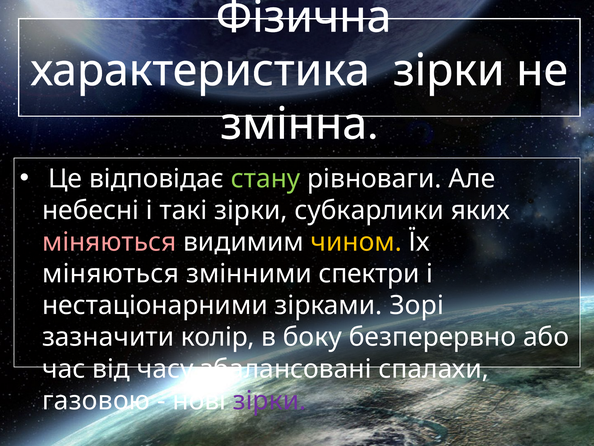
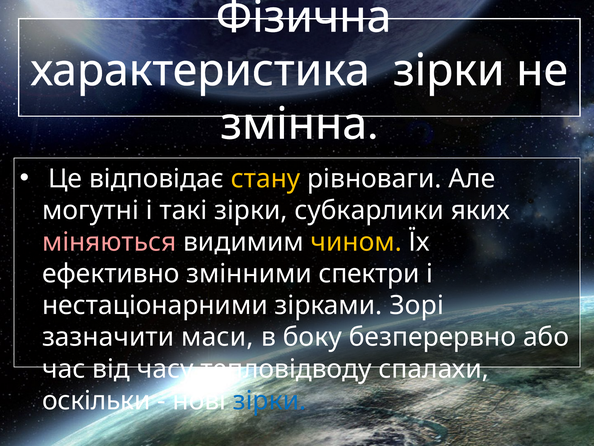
стану colour: light green -> yellow
небесні: небесні -> могутні
міняються at (111, 274): міняються -> ефективно
колір: колір -> маси
збалансовані: збалансовані -> тепловідводу
газовою: газовою -> оскільки
зірки at (270, 400) colour: purple -> blue
